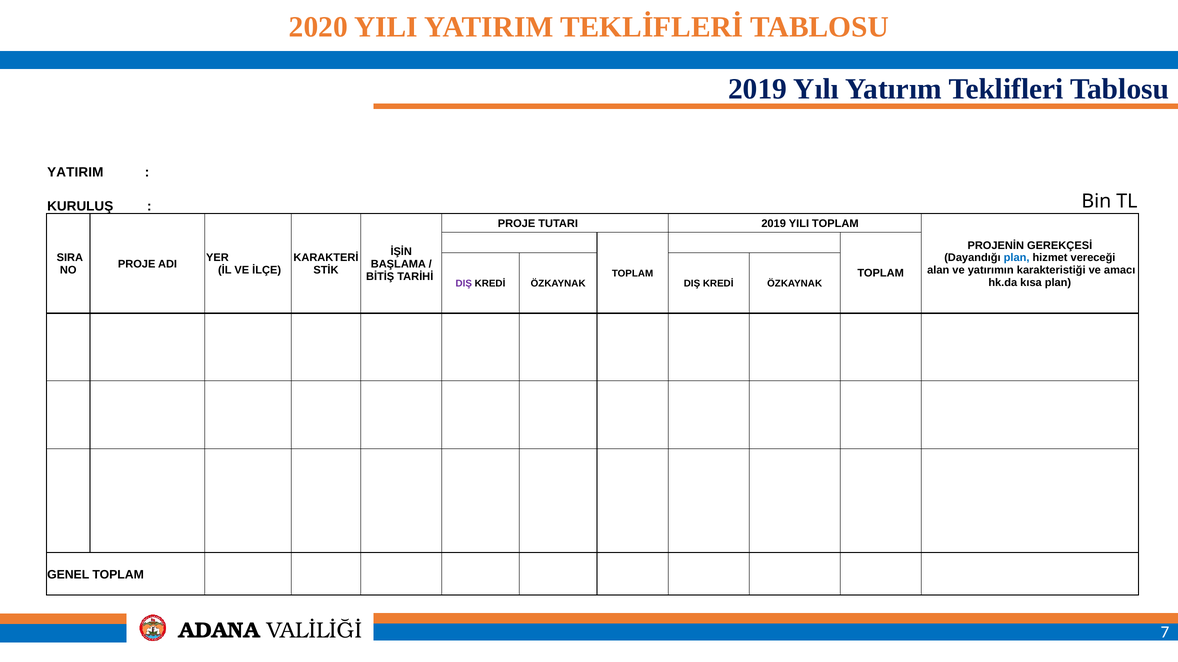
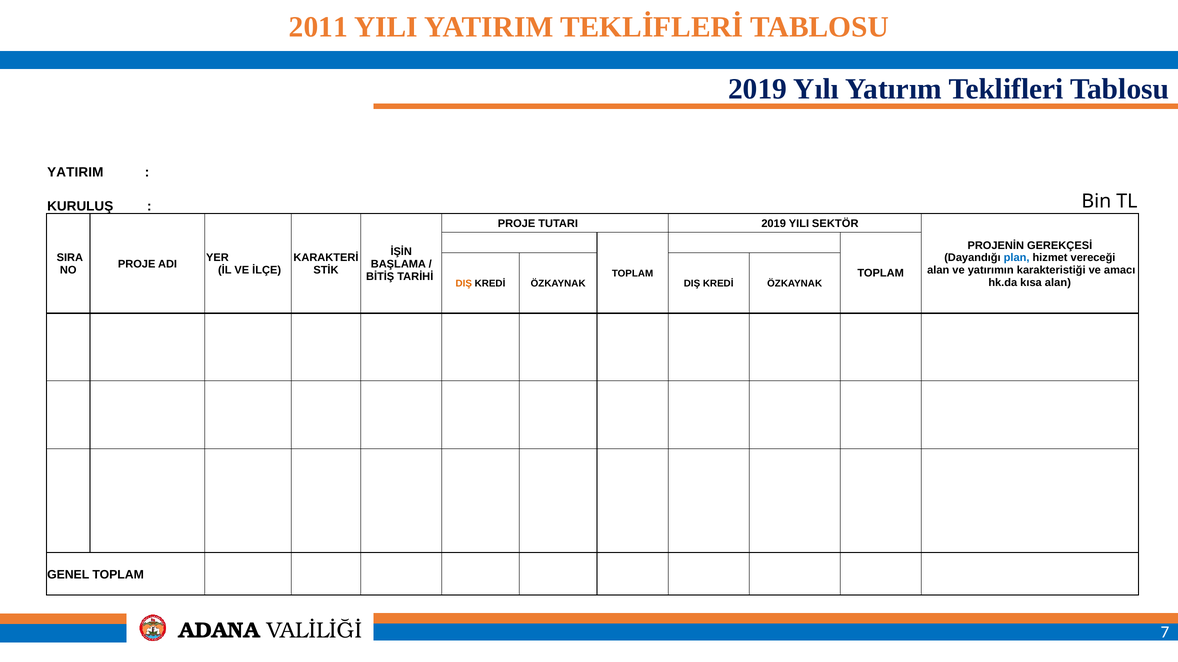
2020: 2020 -> 2011
YILI TOPLAM: TOPLAM -> SEKTÖR
kısa plan: plan -> alan
DIŞ at (464, 284) colour: purple -> orange
